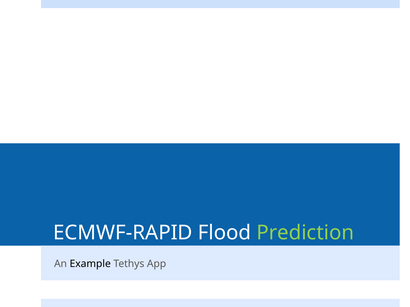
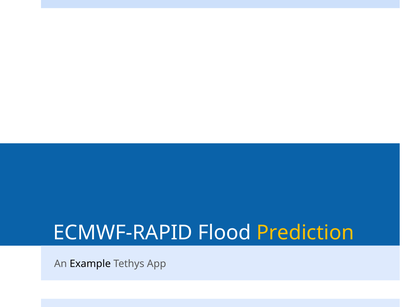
Prediction colour: light green -> yellow
